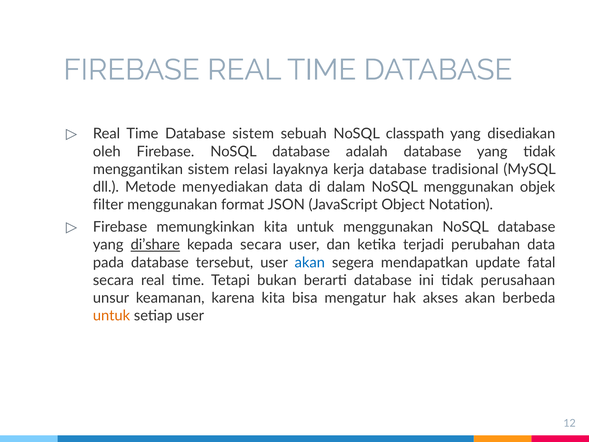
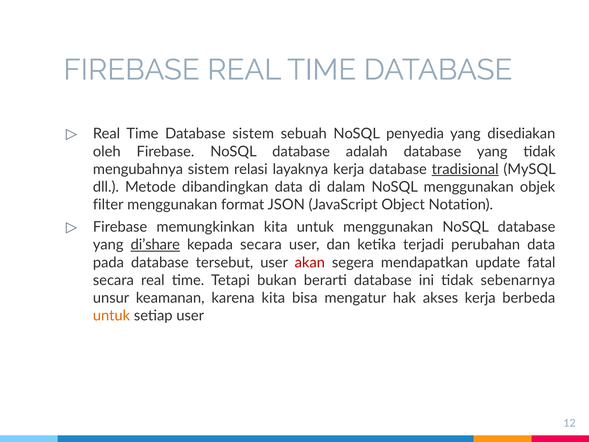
classpath: classpath -> penyedia
menggantikan: menggantikan -> mengubahnya
tradisional underline: none -> present
menyediakan: menyediakan -> dibandingkan
akan at (310, 262) colour: blue -> red
perusahaan: perusahaan -> sebenarnya
akses akan: akan -> kerja
